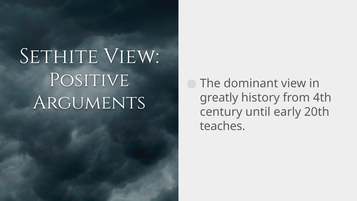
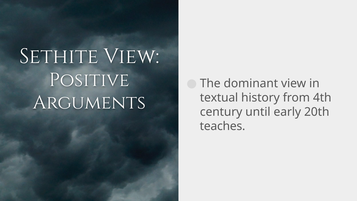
greatly: greatly -> textual
